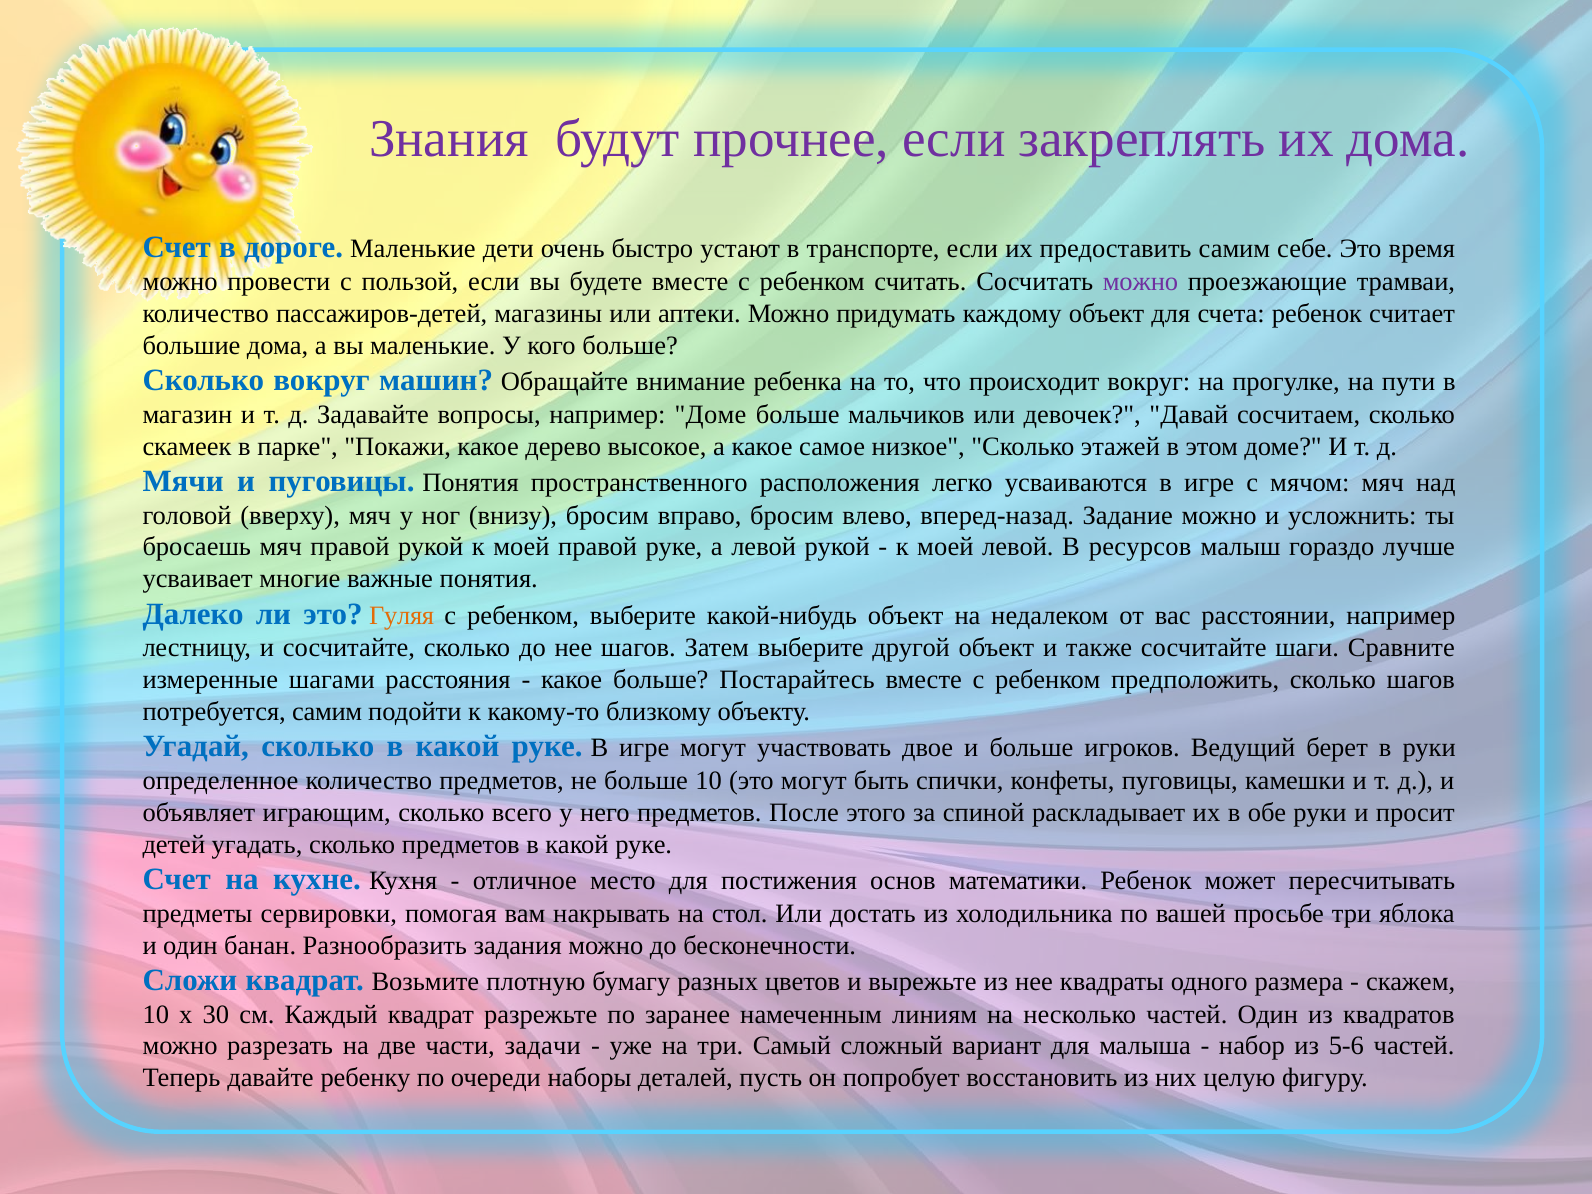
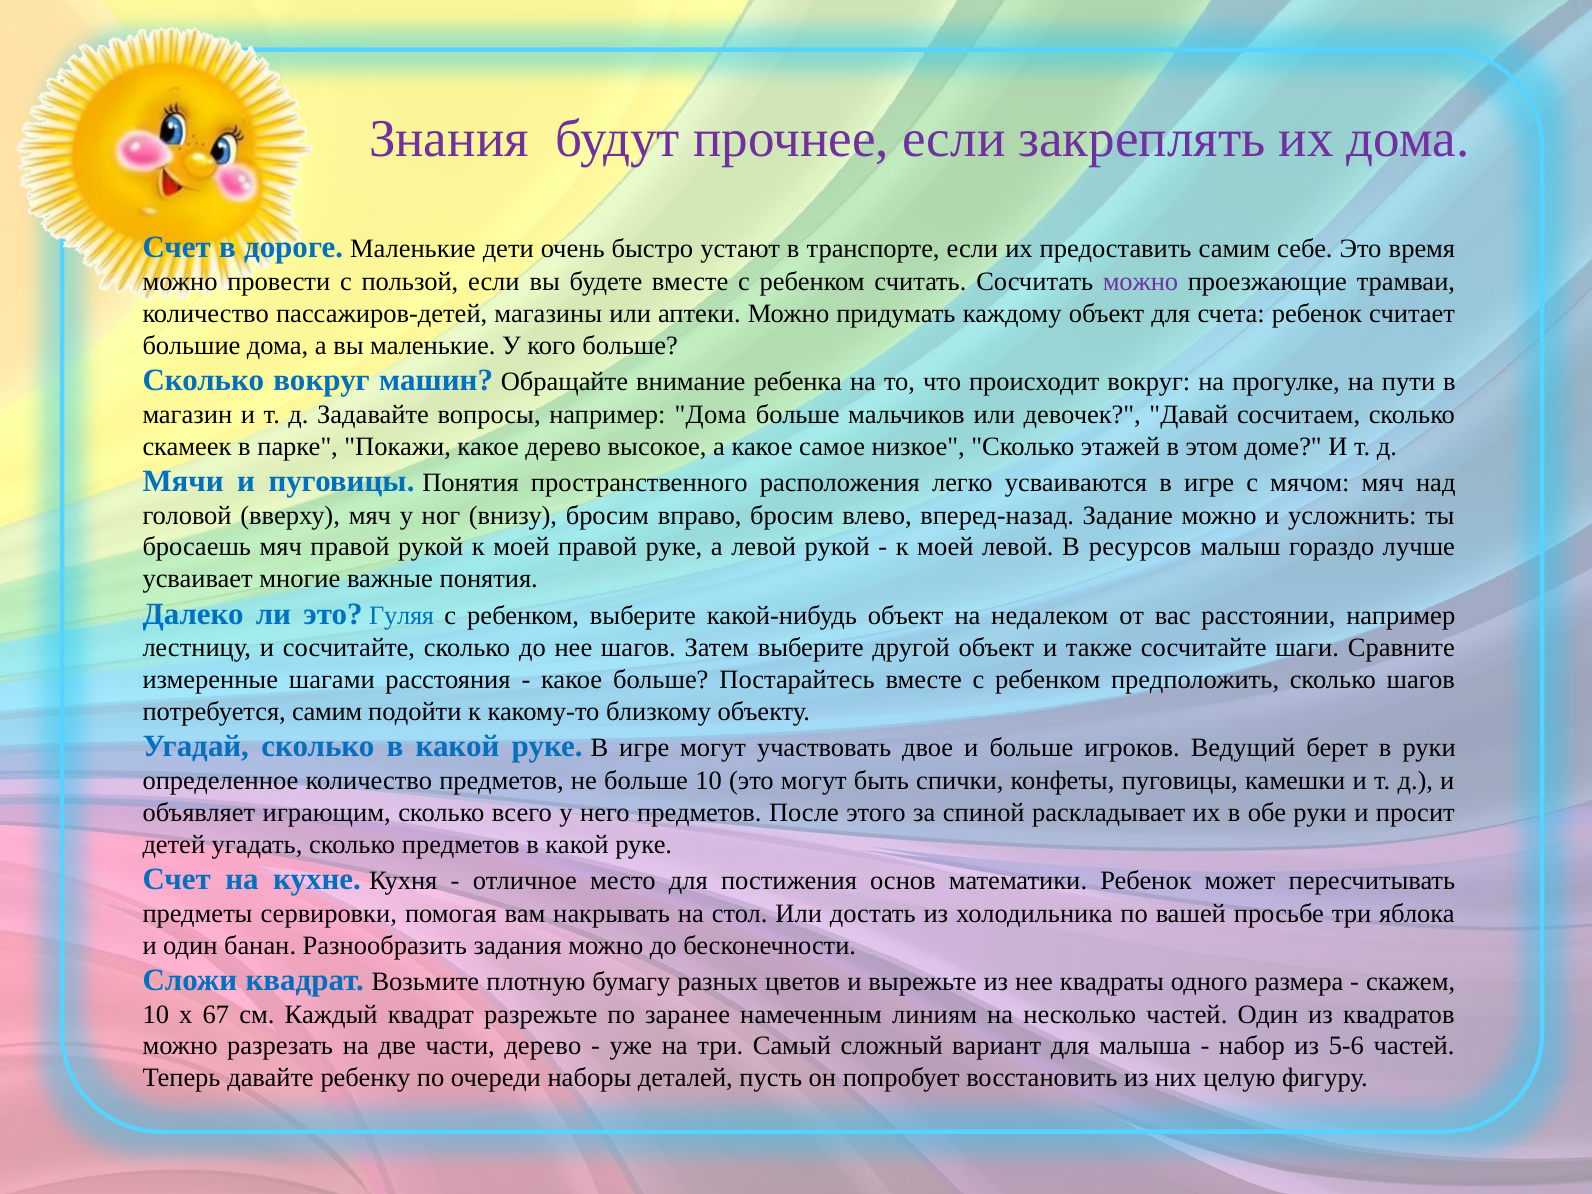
например Доме: Доме -> Дома
Гуляя colour: orange -> blue
30: 30 -> 67
части задачи: задачи -> дерево
